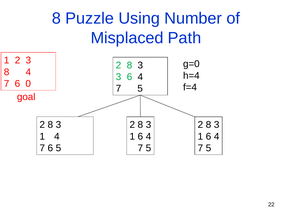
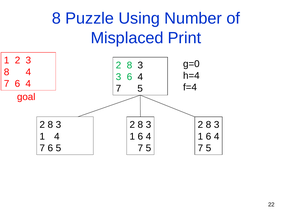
Path: Path -> Print
7 6 0: 0 -> 4
